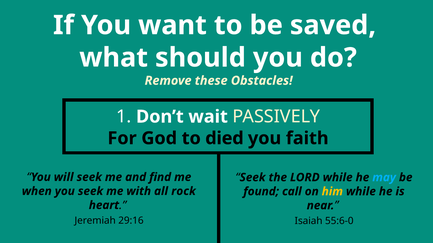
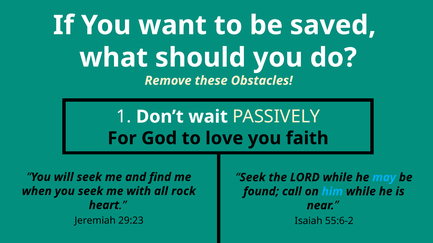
died: died -> love
him colour: yellow -> light blue
29:16: 29:16 -> 29:23
55:6-0: 55:6-0 -> 55:6-2
